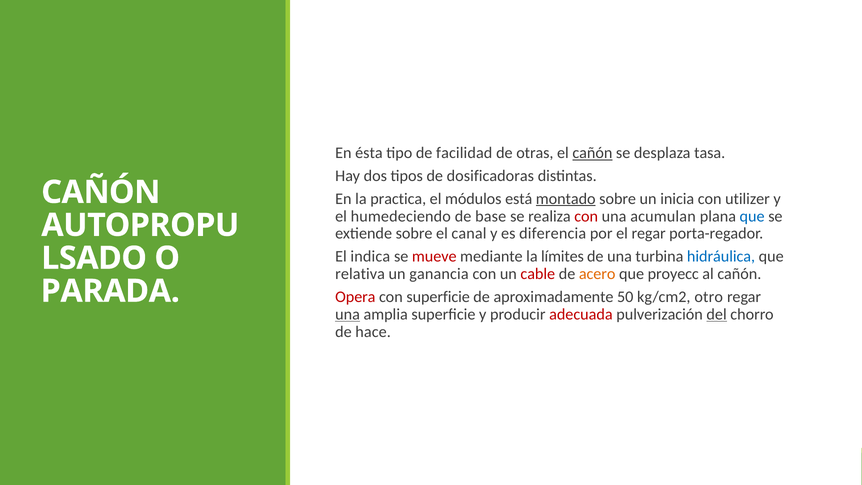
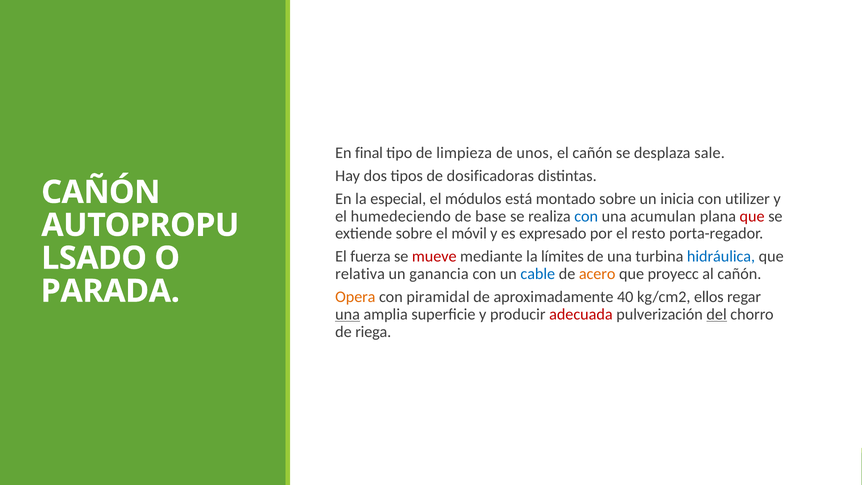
ésta: ésta -> final
facilidad: facilidad -> limpieza
otras: otras -> unos
cañón at (592, 153) underline: present -> none
tasa: tasa -> sale
practica: practica -> especial
montado underline: present -> none
con at (586, 216) colour: red -> blue
que at (752, 216) colour: blue -> red
canal: canal -> móvil
diferencia: diferencia -> expresado
el regar: regar -> resto
indica: indica -> fuerza
cable colour: red -> blue
Opera colour: red -> orange
con superficie: superficie -> piramidal
50: 50 -> 40
otro: otro -> ellos
hace: hace -> riega
